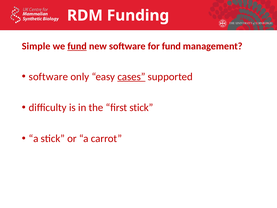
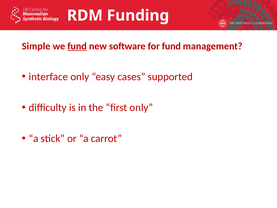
software at (48, 77): software -> interface
cases underline: present -> none
first stick: stick -> only
